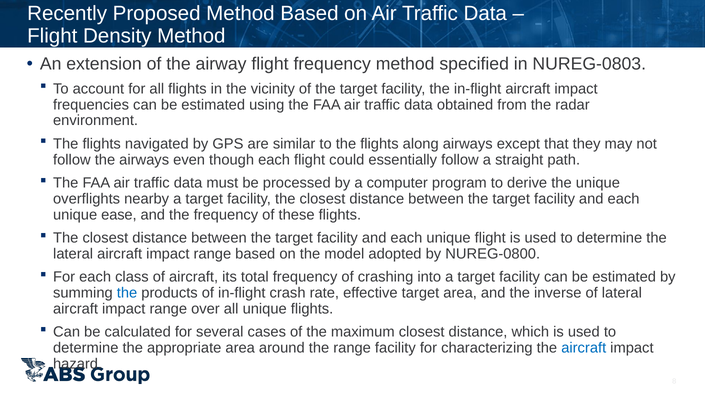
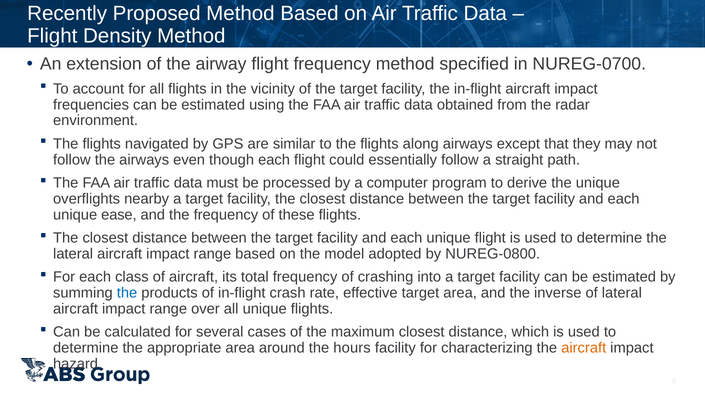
NUREG‑0803: NUREG‑0803 -> NUREG‑0700
the range: range -> hours
aircraft at (584, 347) colour: blue -> orange
